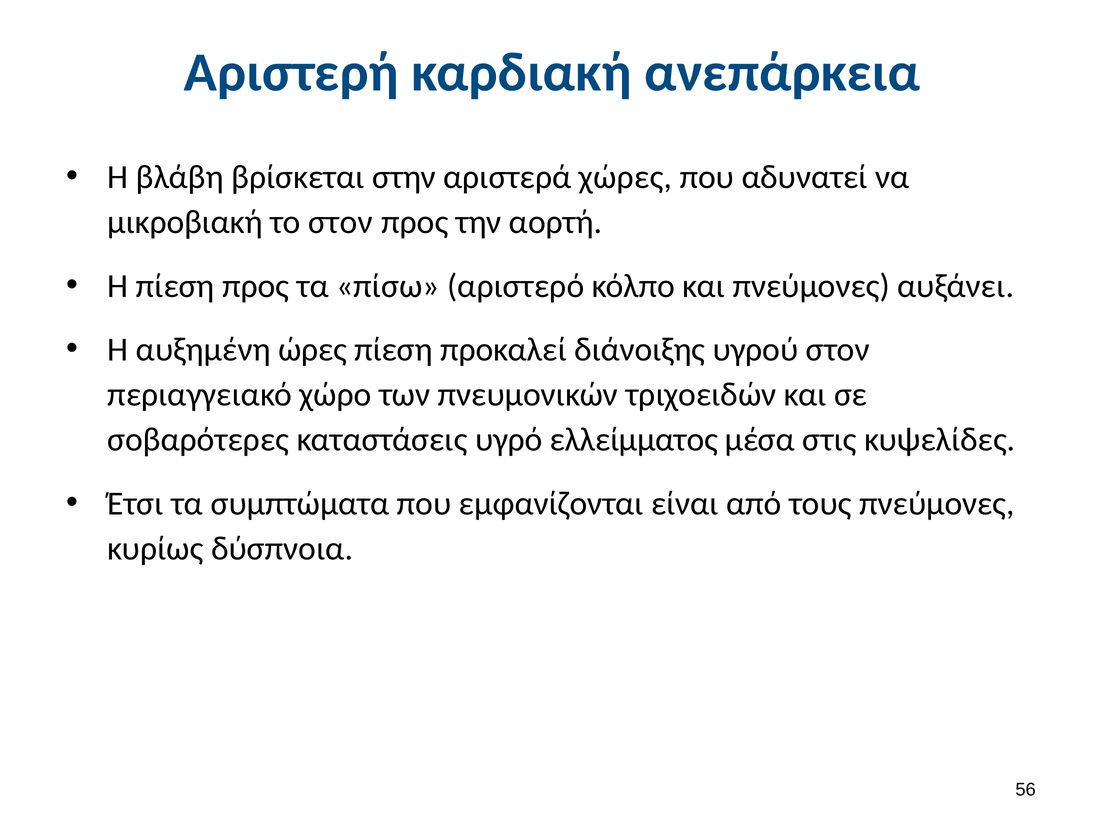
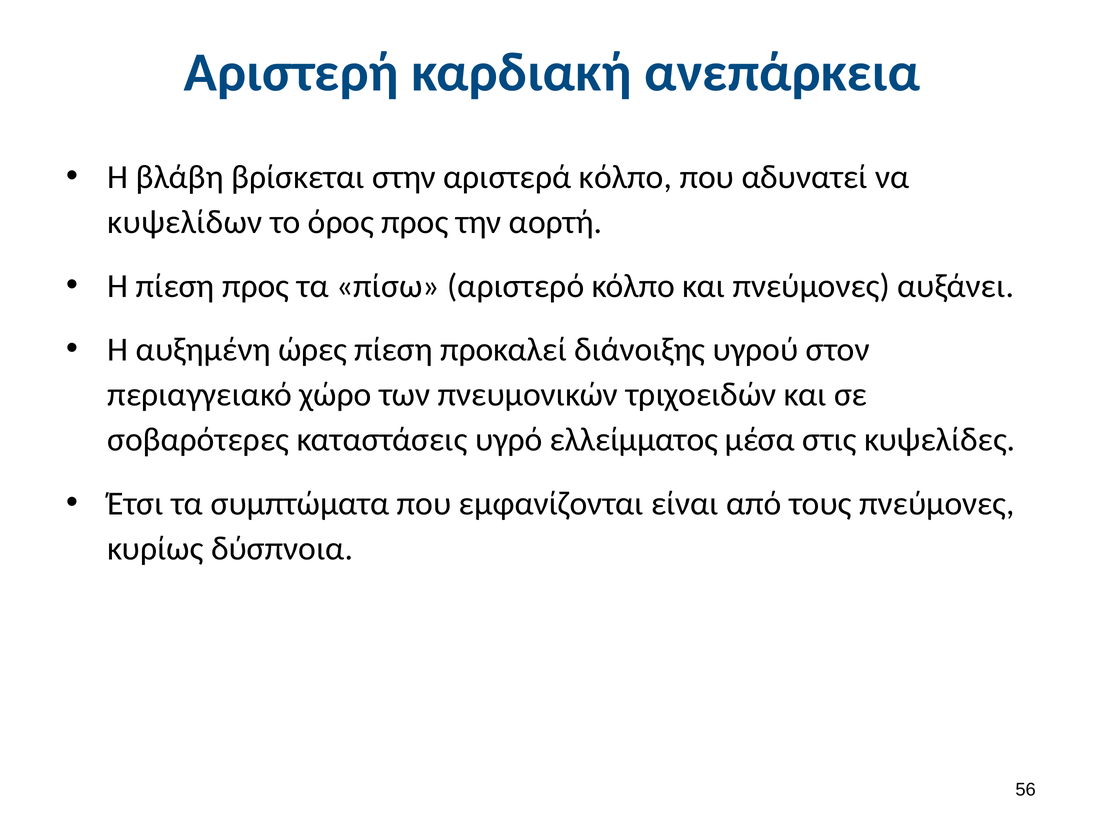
αριστερά χώρες: χώρες -> κόλπο
μικροβιακή: μικροβιακή -> κυψελίδων
το στον: στον -> όρος
